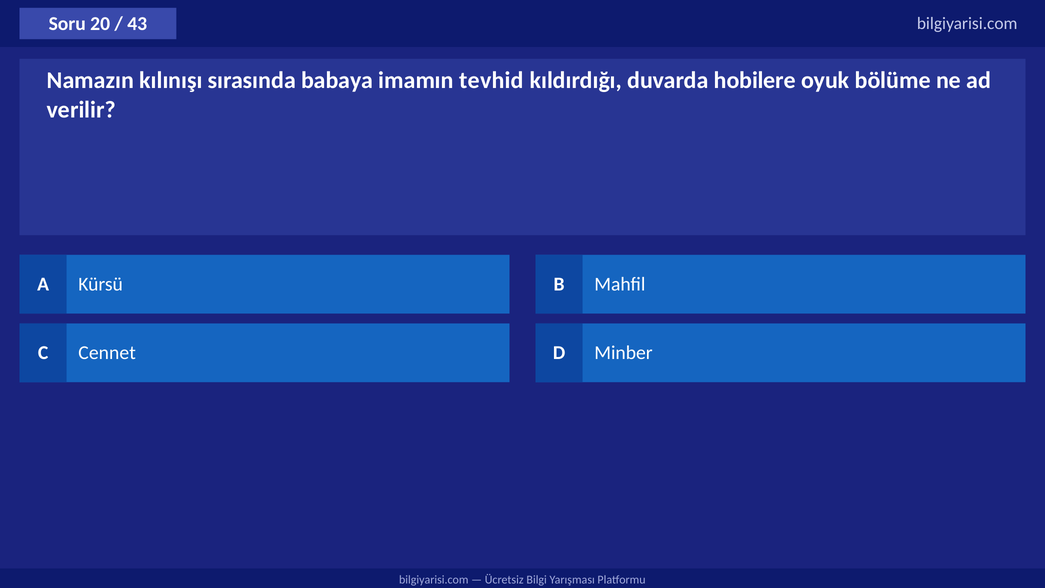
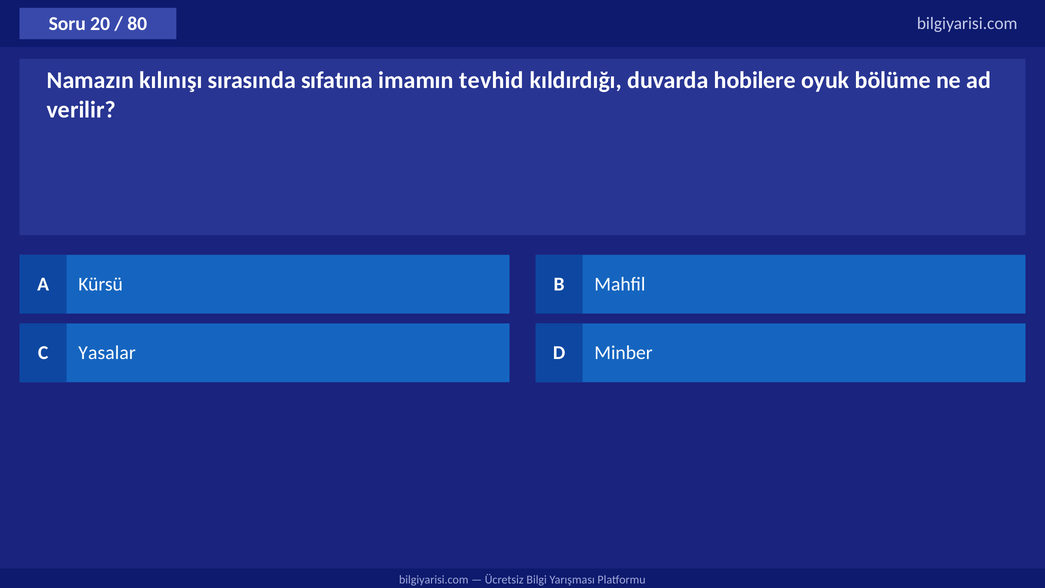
43: 43 -> 80
babaya: babaya -> sıfatına
Cennet: Cennet -> Yasalar
